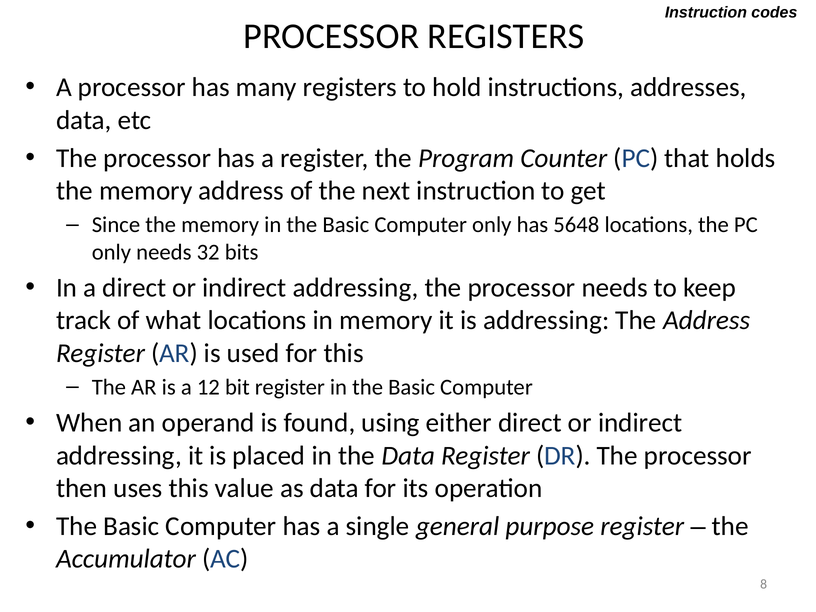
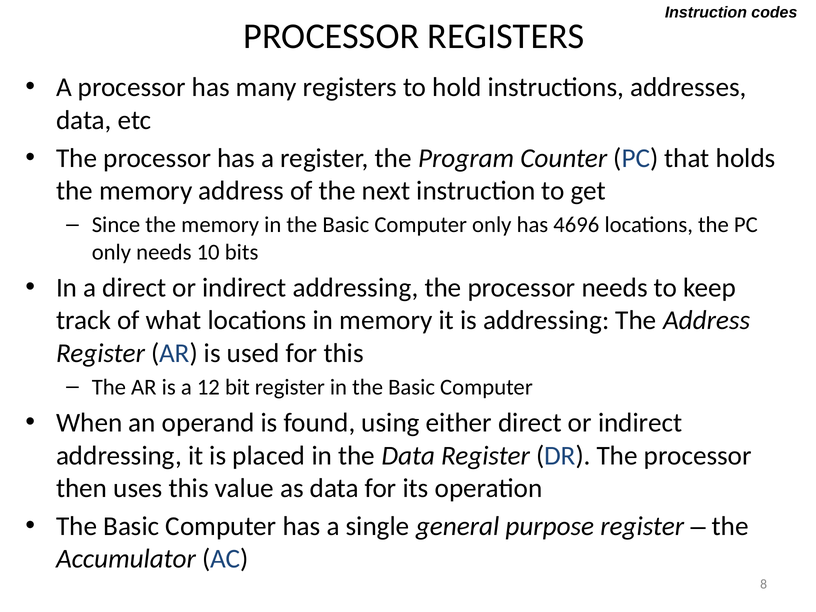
5648: 5648 -> 4696
32: 32 -> 10
